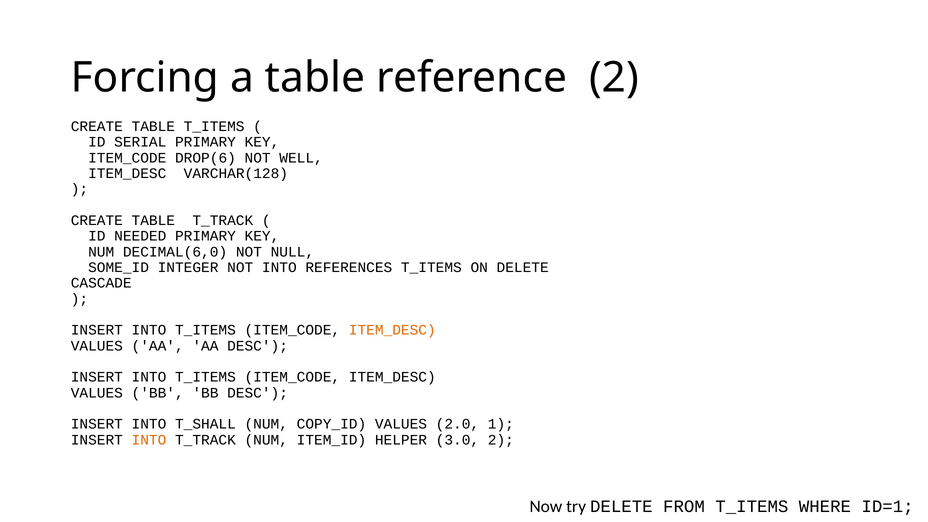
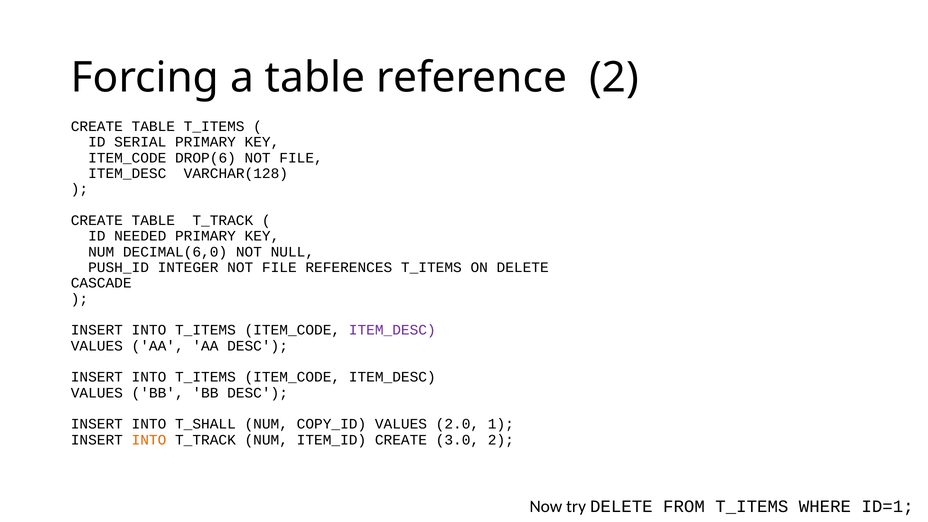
WELL at (301, 158): WELL -> FILE
SOME_ID: SOME_ID -> PUSH_ID
INTEGER NOT INTO: INTO -> FILE
ITEM_DESC at (392, 330) colour: orange -> purple
ITEM_ID HELPER: HELPER -> CREATE
